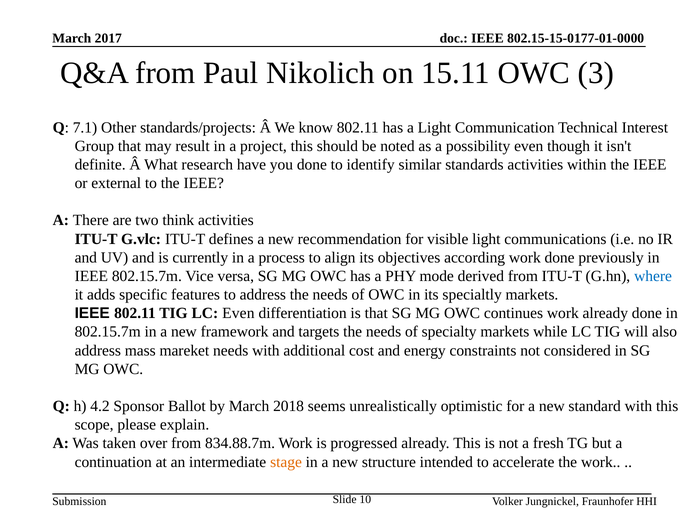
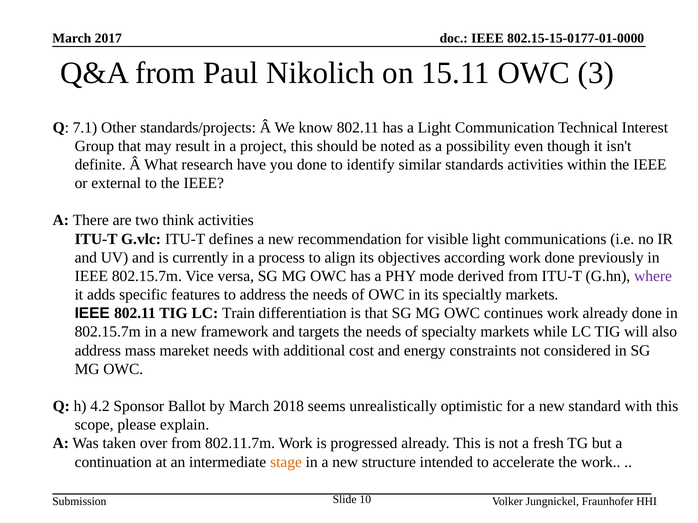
where colour: blue -> purple
LC Even: Even -> Train
834.88.7m: 834.88.7m -> 802.11.7m
